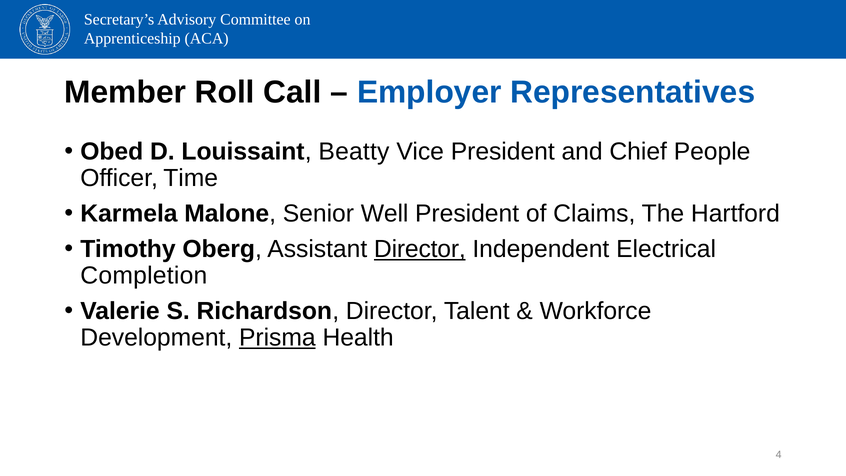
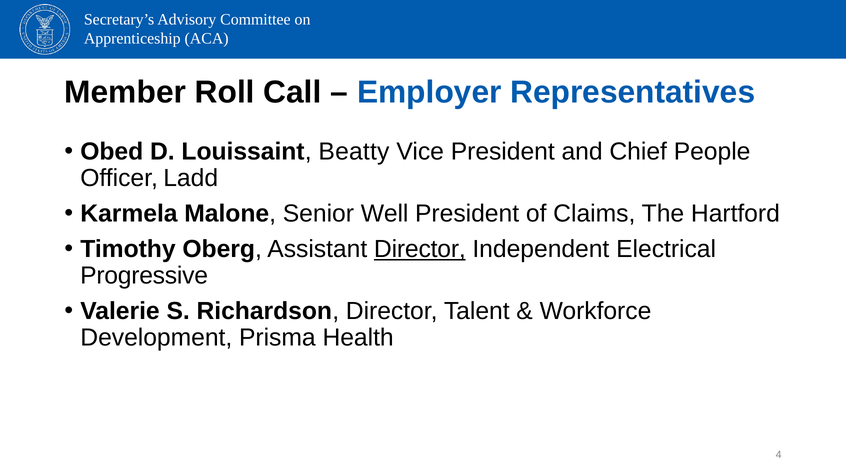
Time: Time -> Ladd
Completion: Completion -> Progressive
Prisma underline: present -> none
